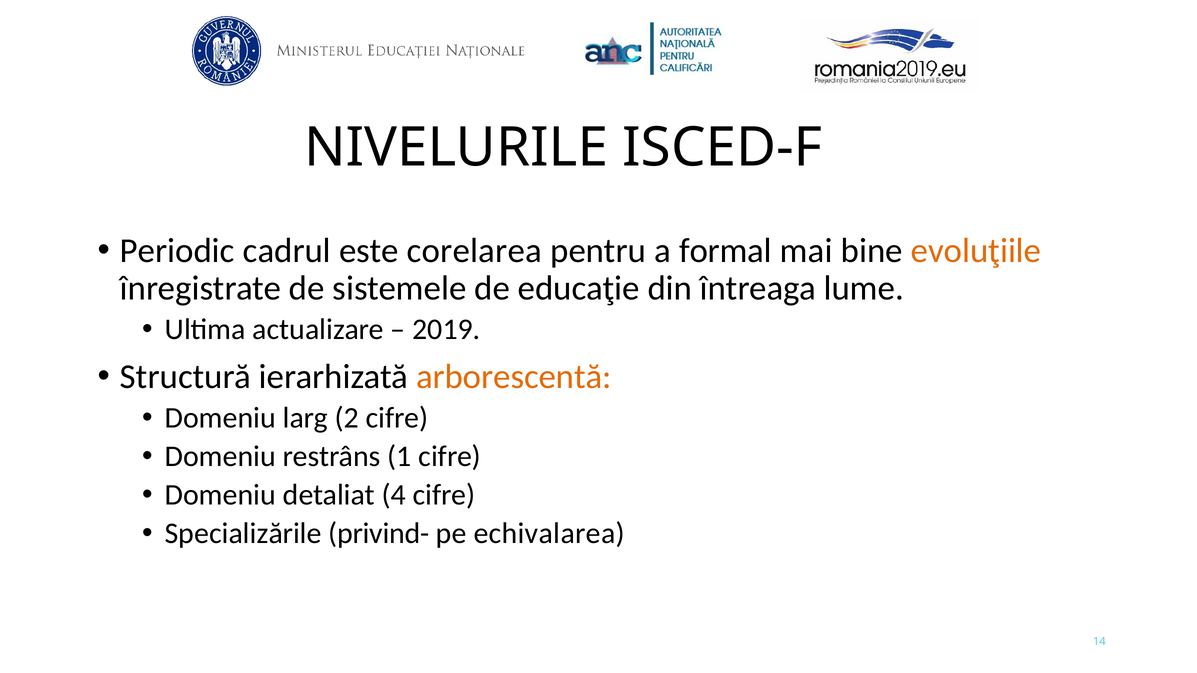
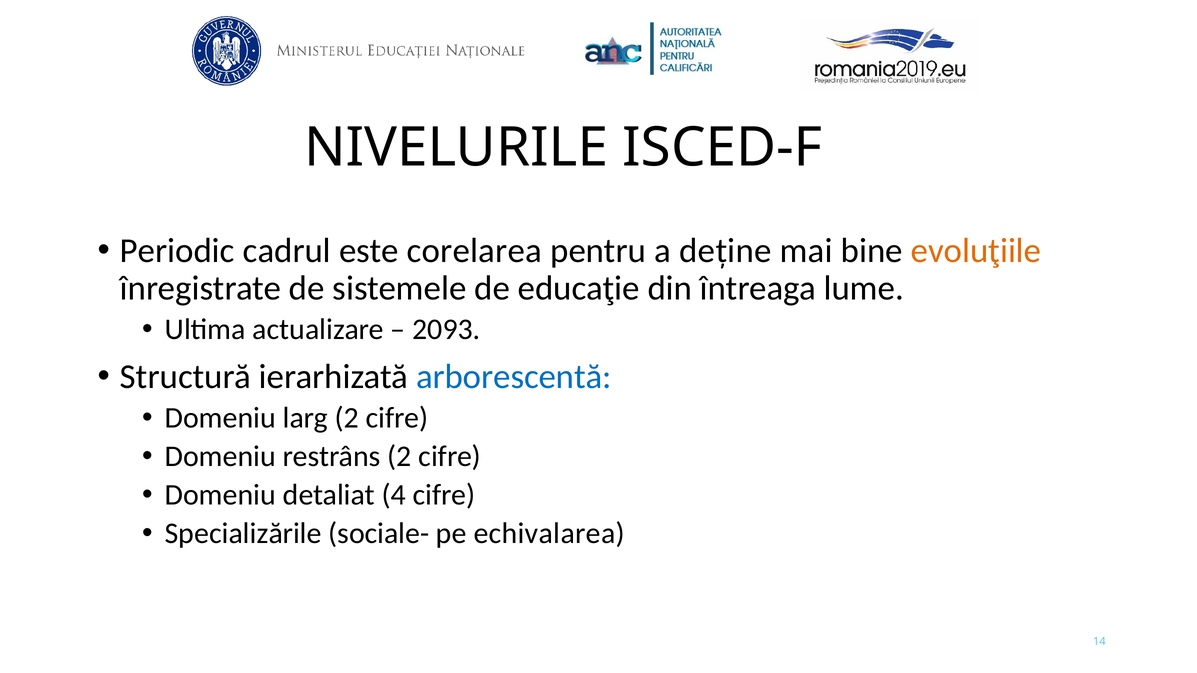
formal: formal -> deține
2019: 2019 -> 2093
arborescentă colour: orange -> blue
restrâns 1: 1 -> 2
privind-: privind- -> sociale-
